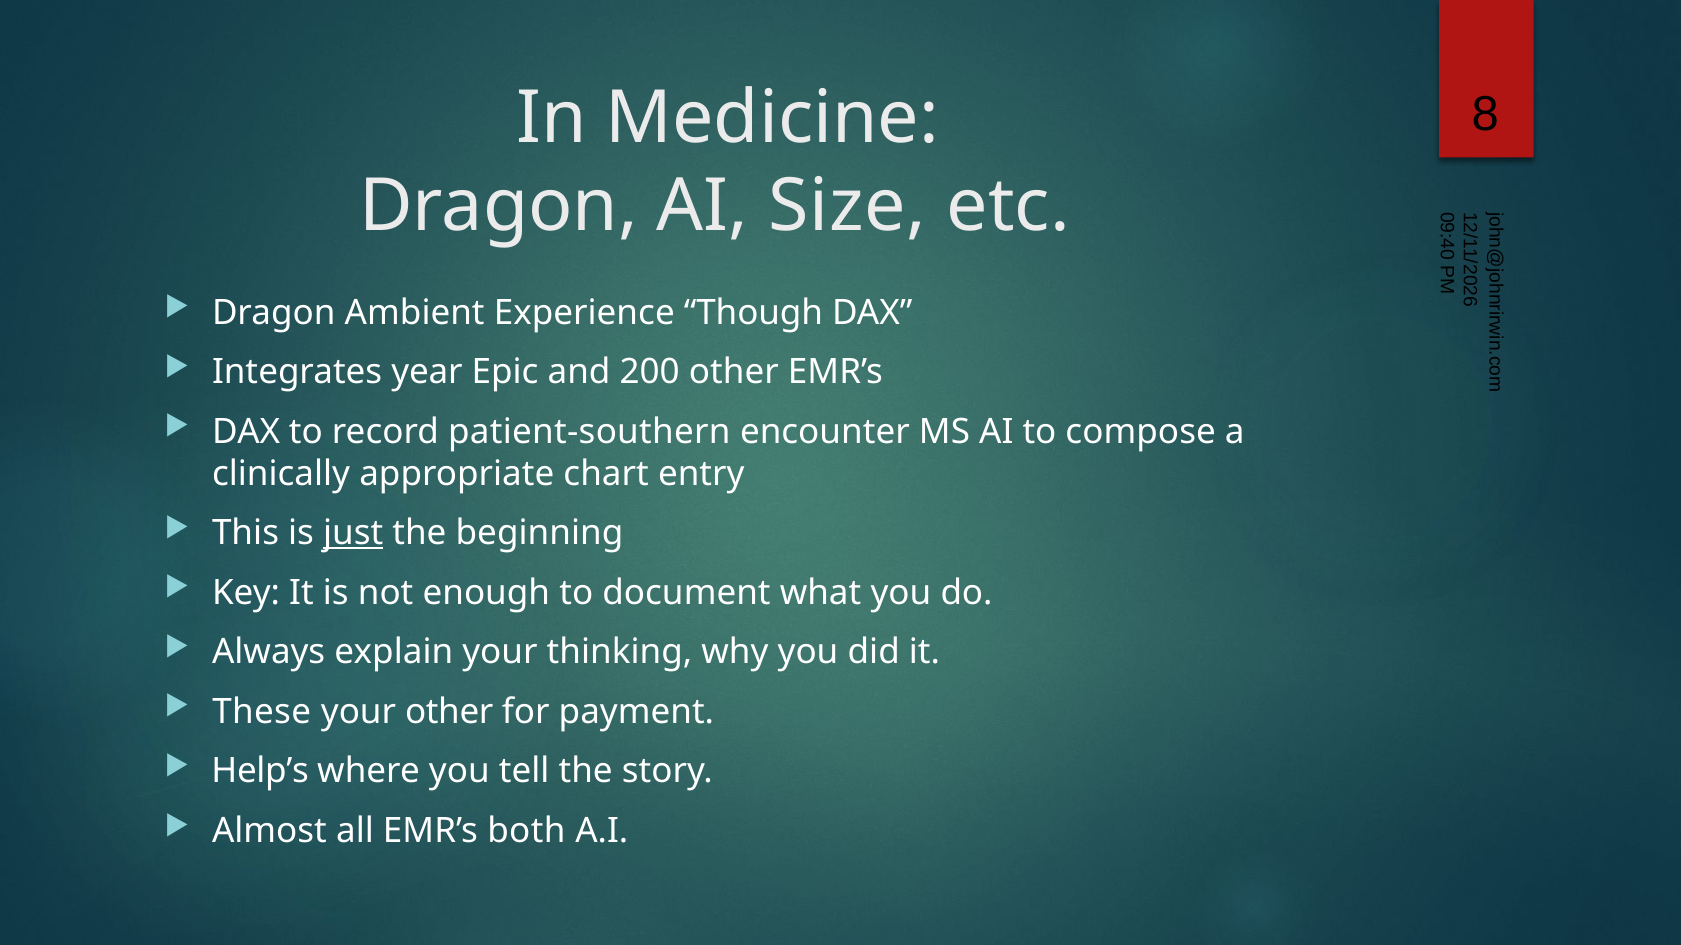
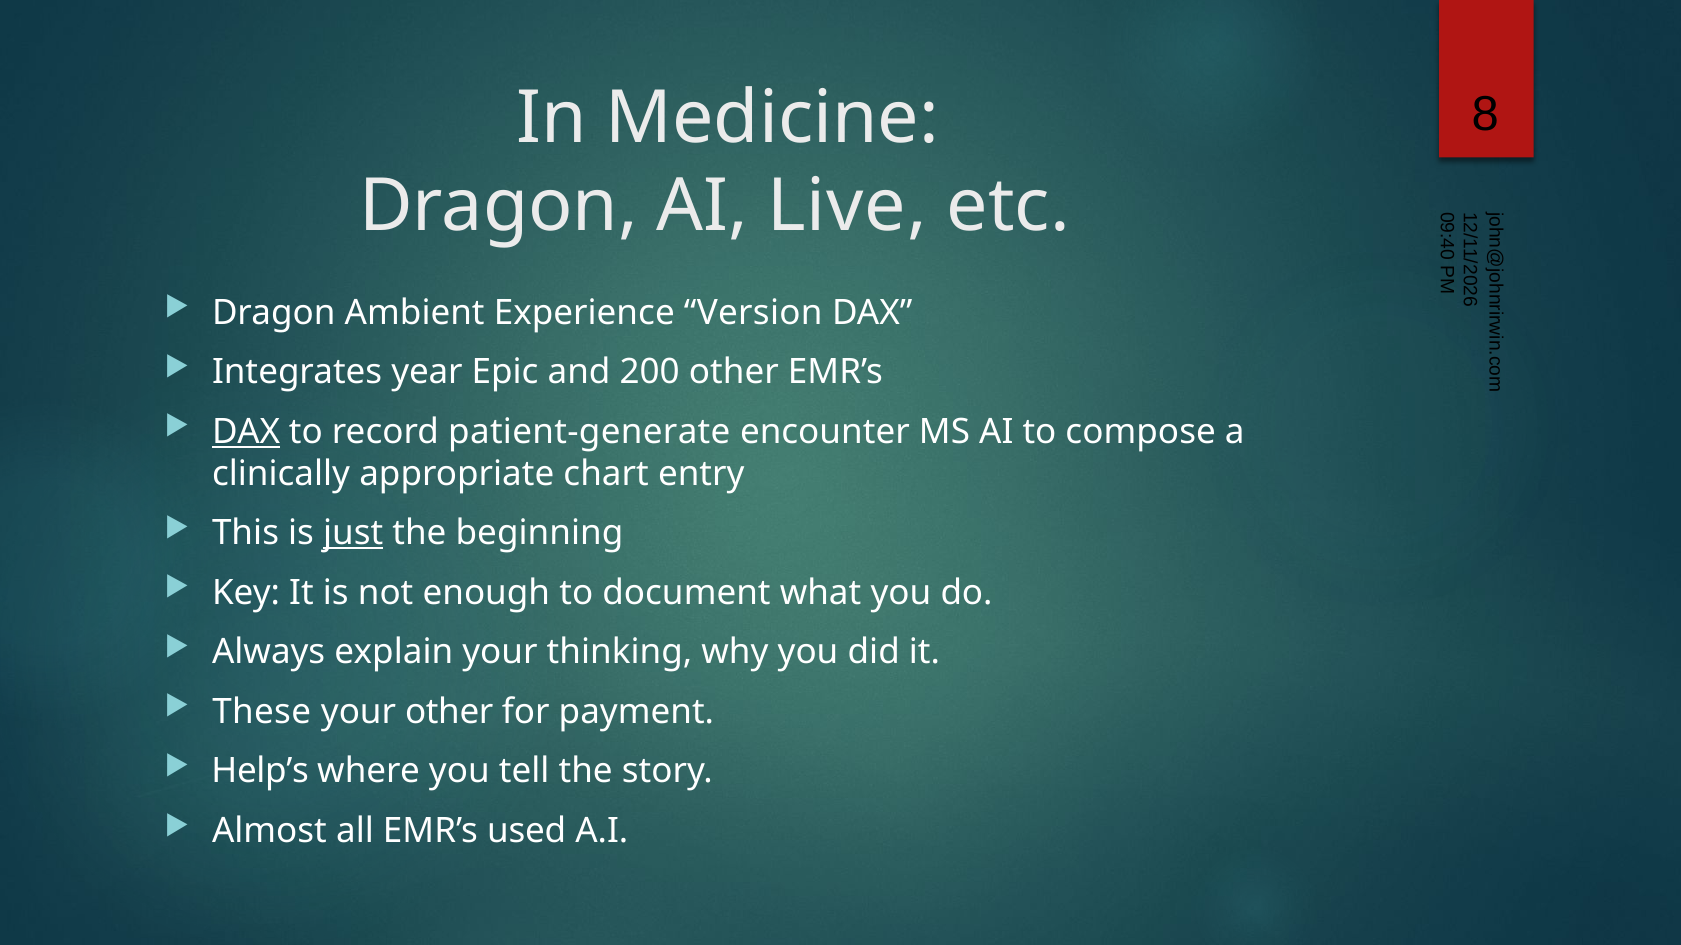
Size: Size -> Live
Though: Though -> Version
DAX at (246, 432) underline: none -> present
patient-southern: patient-southern -> patient-generate
both: both -> used
